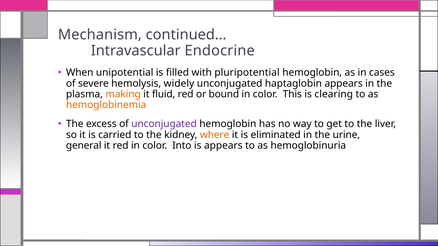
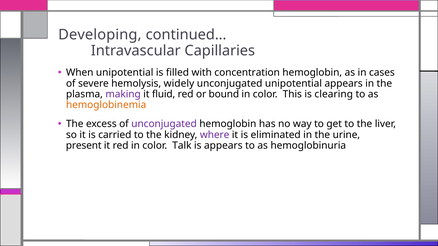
Mechanism: Mechanism -> Developing
Endocrine: Endocrine -> Capillaries
pluripotential: pluripotential -> concentration
unconjugated haptaglobin: haptaglobin -> unipotential
making colour: orange -> purple
where colour: orange -> purple
general: general -> present
Into: Into -> Talk
